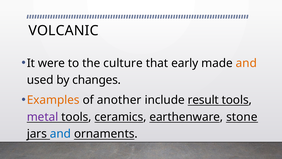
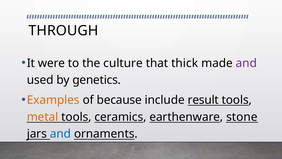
VOLCANIC: VOLCANIC -> THROUGH
early: early -> thick
and at (246, 63) colour: orange -> purple
changes: changes -> genetics
another: another -> because
metal colour: purple -> orange
